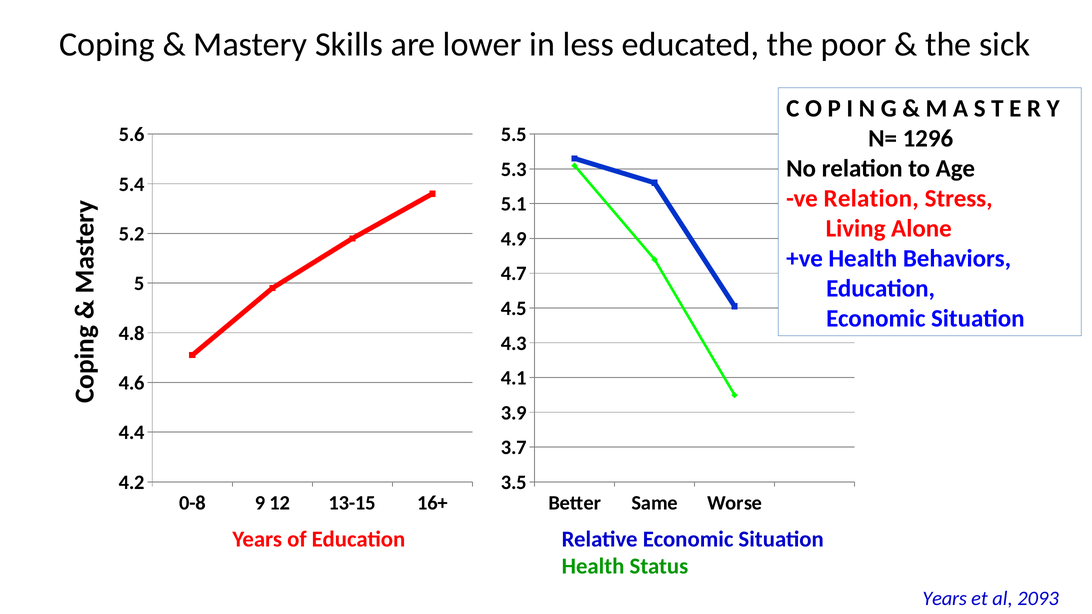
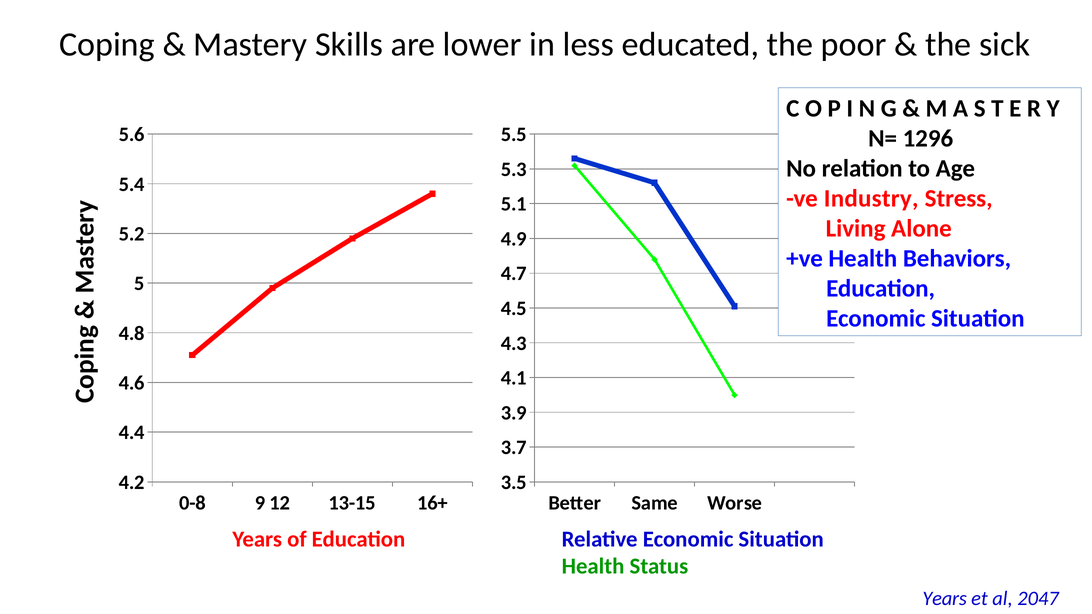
ve Relation: Relation -> Industry
2093: 2093 -> 2047
